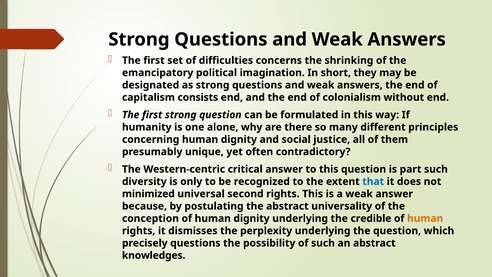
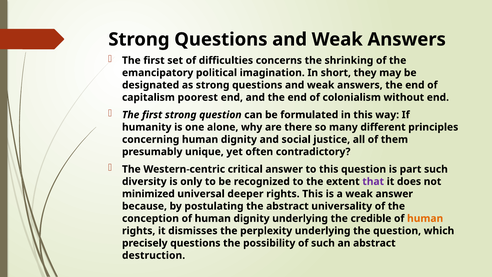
consists: consists -> poorest
that colour: blue -> purple
second: second -> deeper
knowledges: knowledges -> destruction
